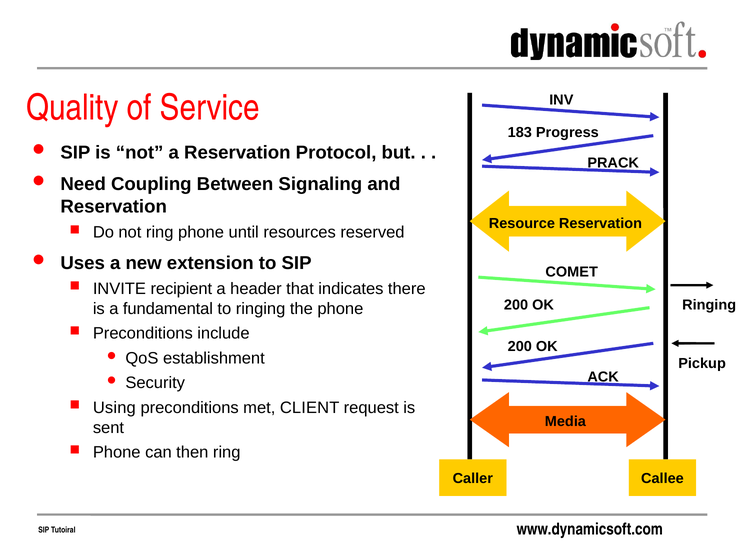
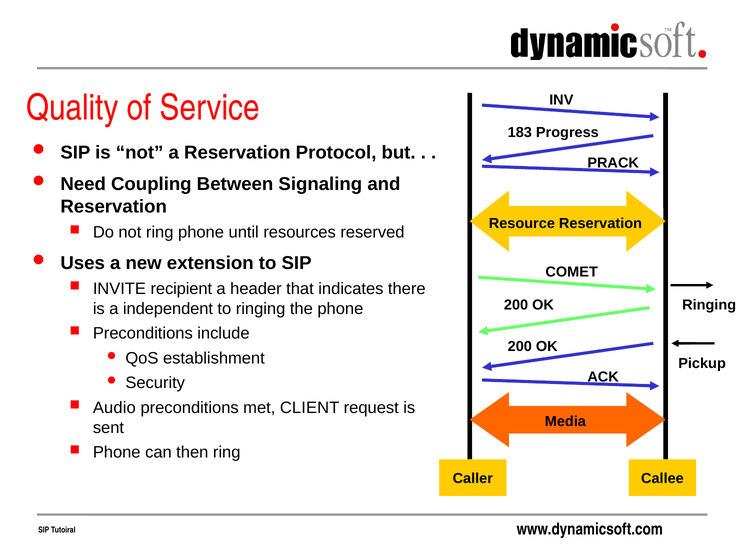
fundamental: fundamental -> independent
Using: Using -> Audio
